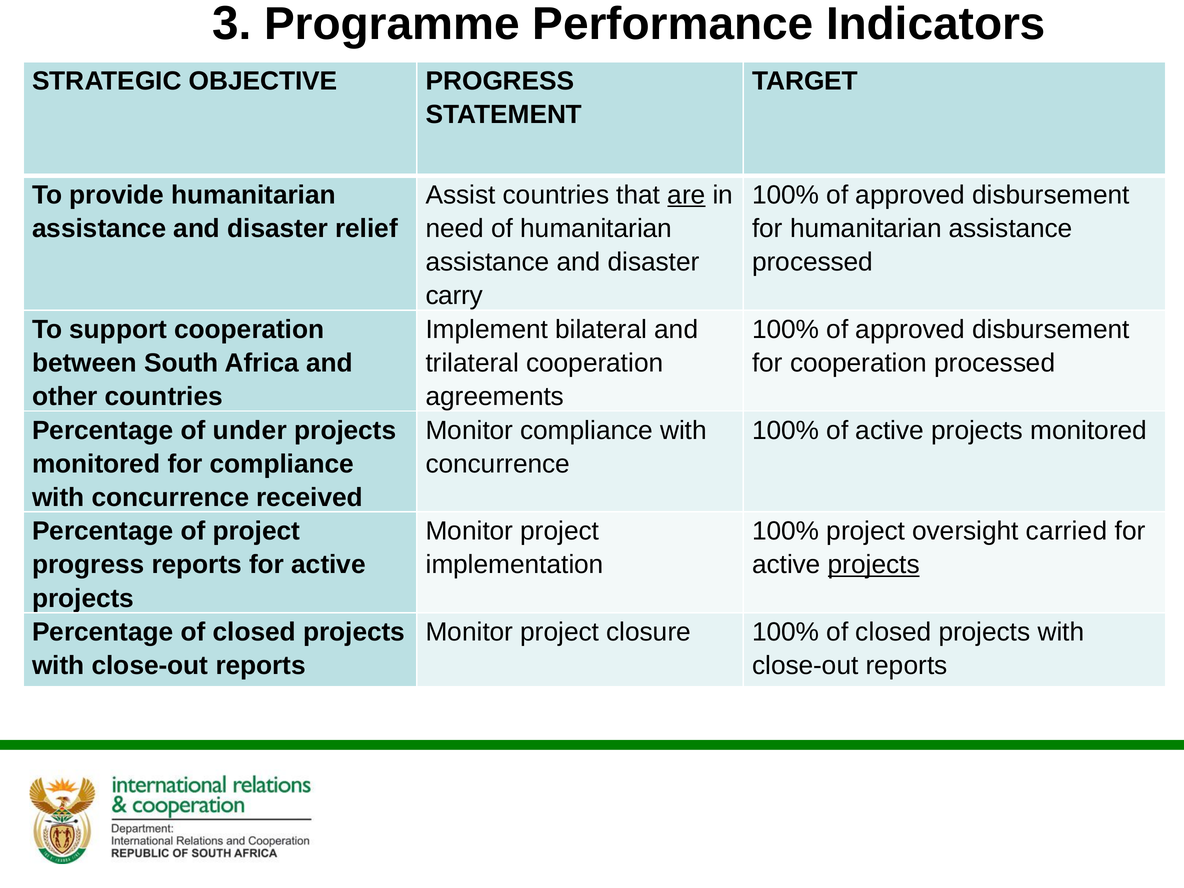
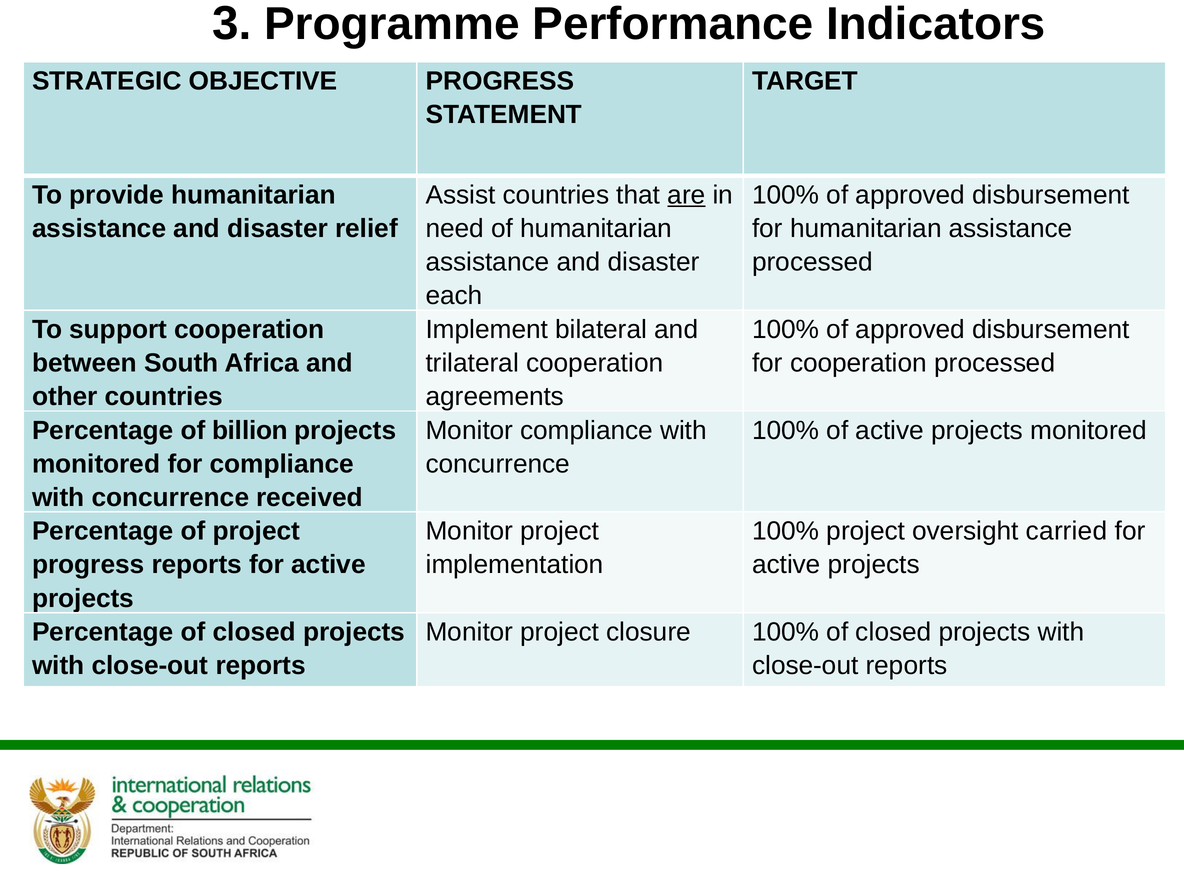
carry: carry -> each
under: under -> billion
projects at (874, 565) underline: present -> none
